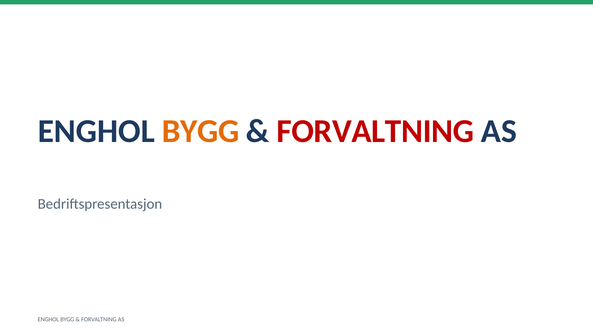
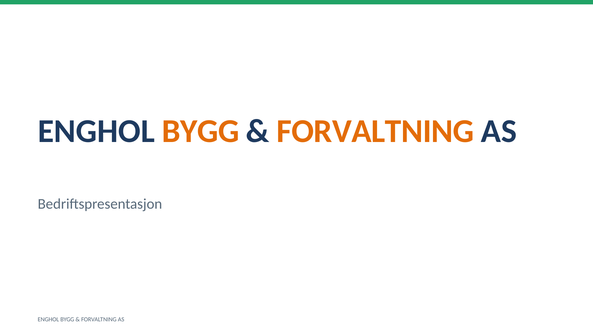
FORVALTNING at (375, 132) colour: red -> orange
